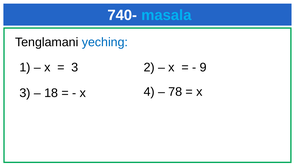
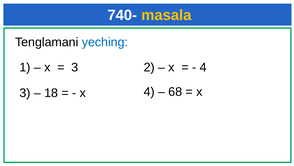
masala colour: light blue -> yellow
9 at (203, 67): 9 -> 4
78: 78 -> 68
